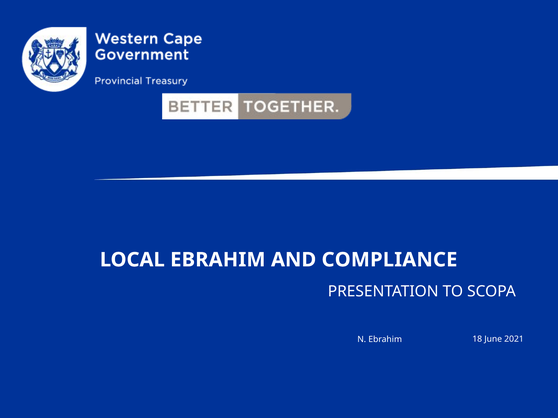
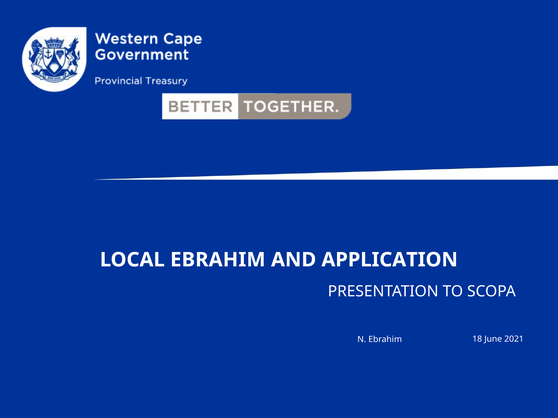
COMPLIANCE: COMPLIANCE -> APPLICATION
